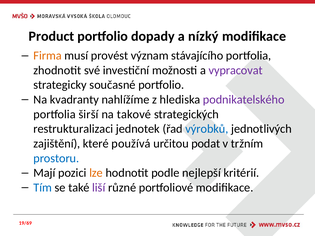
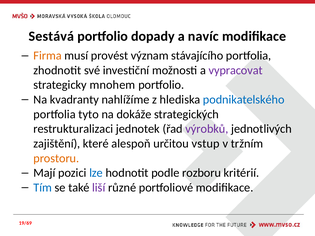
Product: Product -> Sestává
nízký: nízký -> navíc
současné: současné -> mnohem
podnikatelského colour: purple -> blue
širší: širší -> tyto
takové: takové -> dokáže
výrobků colour: blue -> purple
používá: používá -> alespoň
podat: podat -> vstup
prostoru colour: blue -> orange
lze colour: orange -> blue
nejlepší: nejlepší -> rozboru
